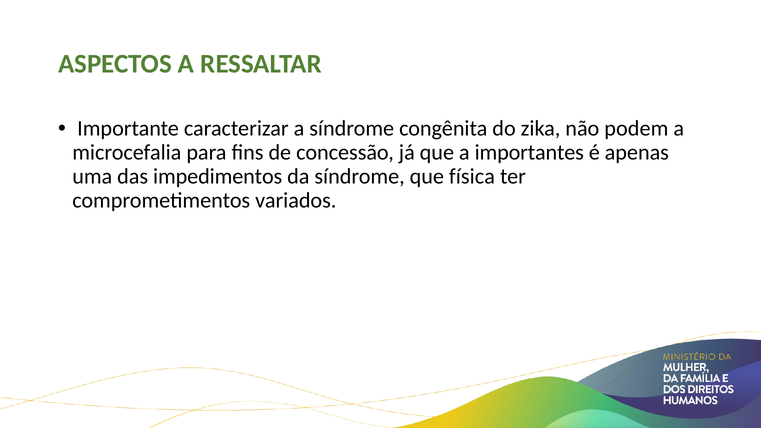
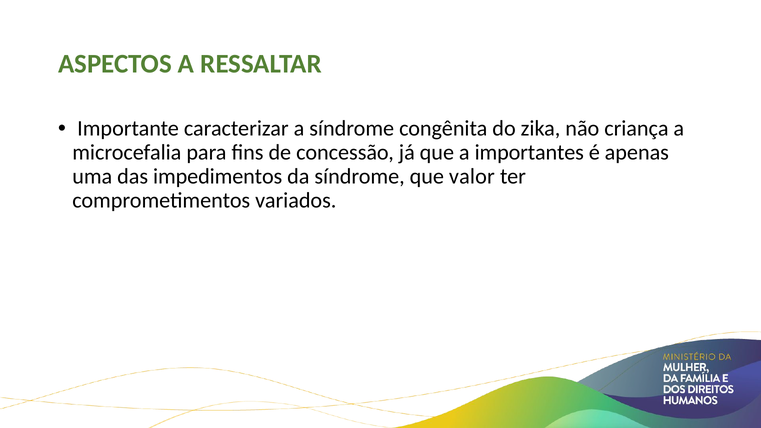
podem: podem -> criança
física: física -> valor
